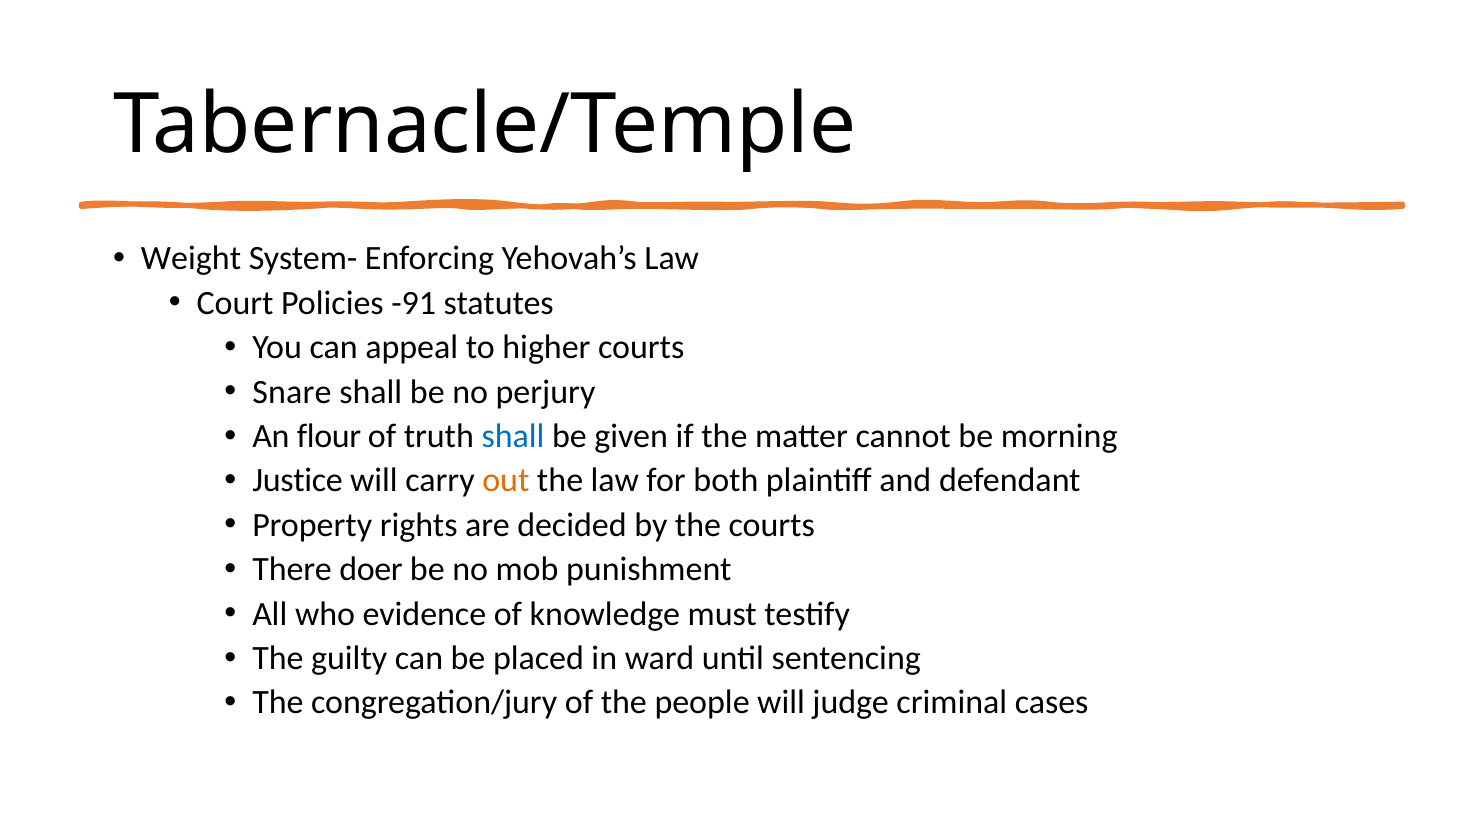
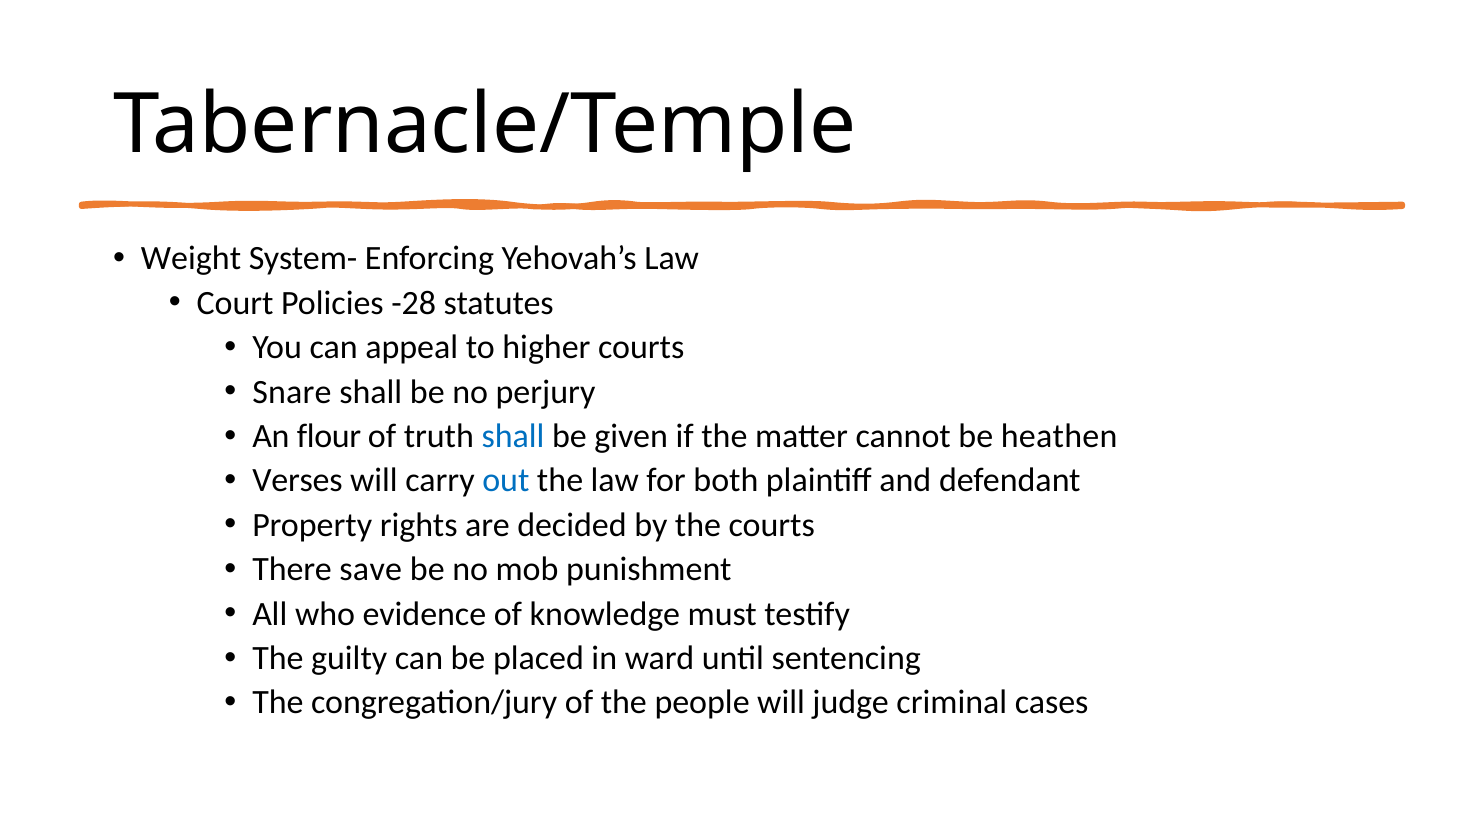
-91: -91 -> -28
morning: morning -> heathen
Justice: Justice -> Verses
out colour: orange -> blue
doer: doer -> save
